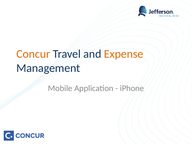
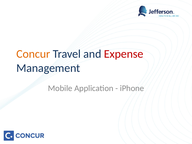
Expense colour: orange -> red
